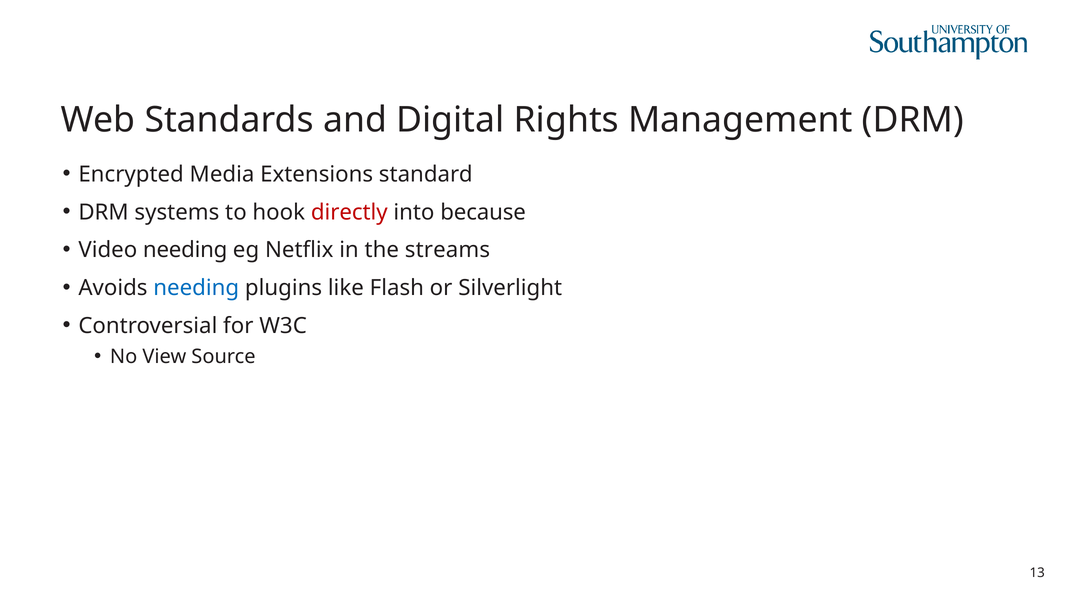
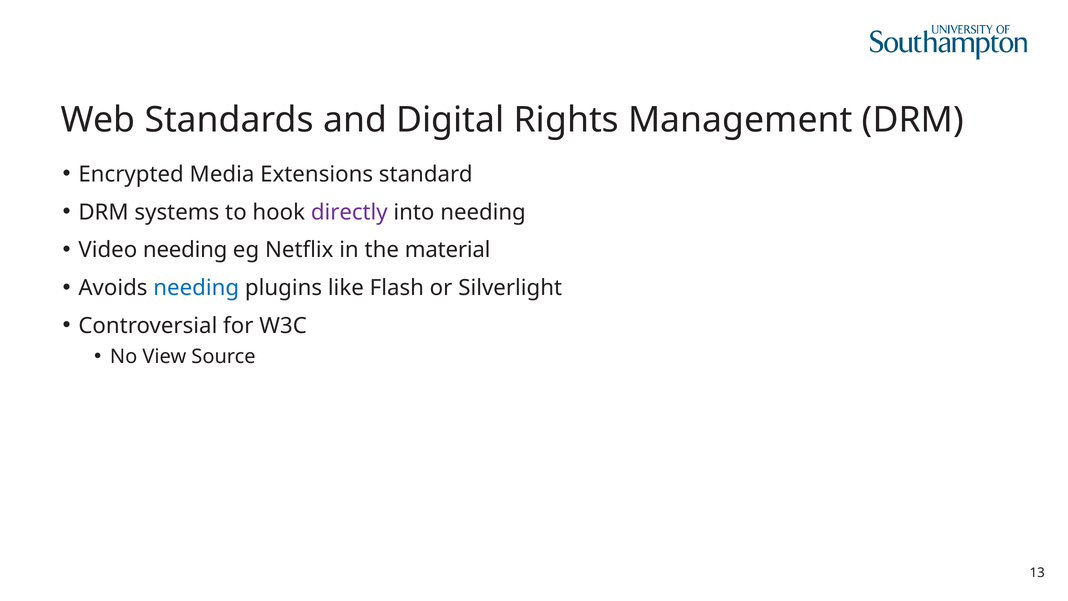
directly colour: red -> purple
into because: because -> needing
streams: streams -> material
